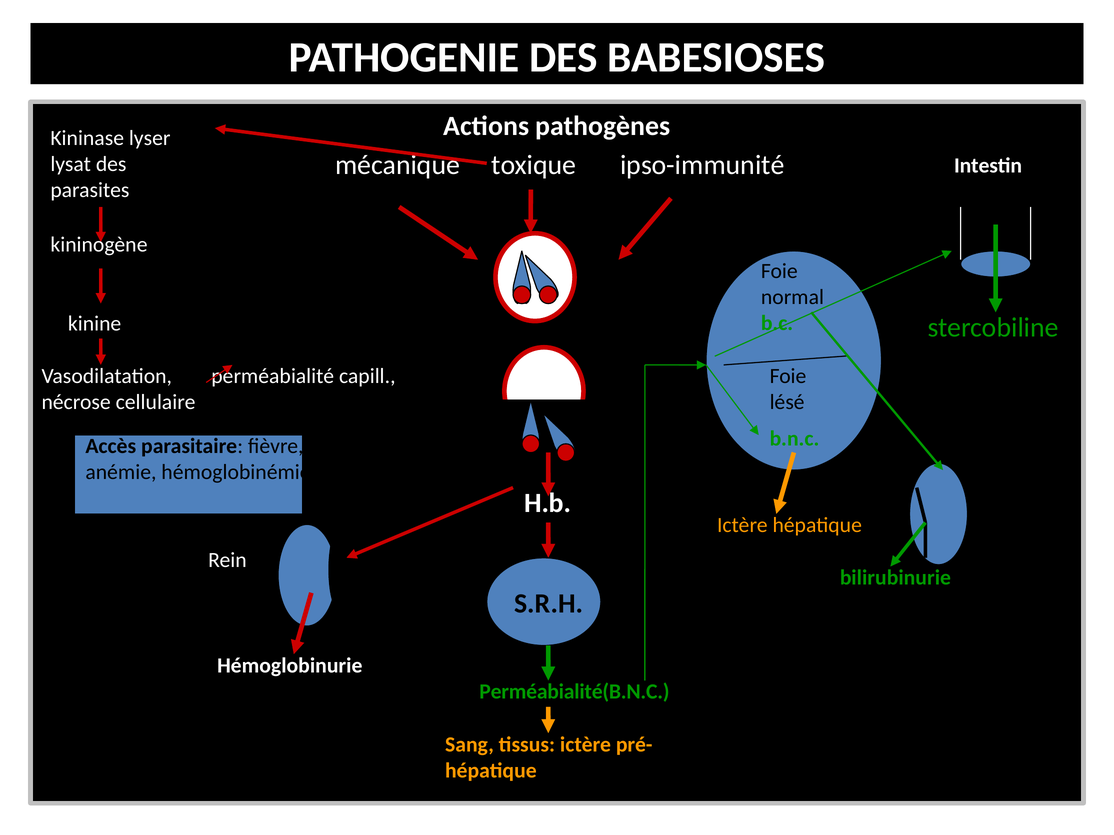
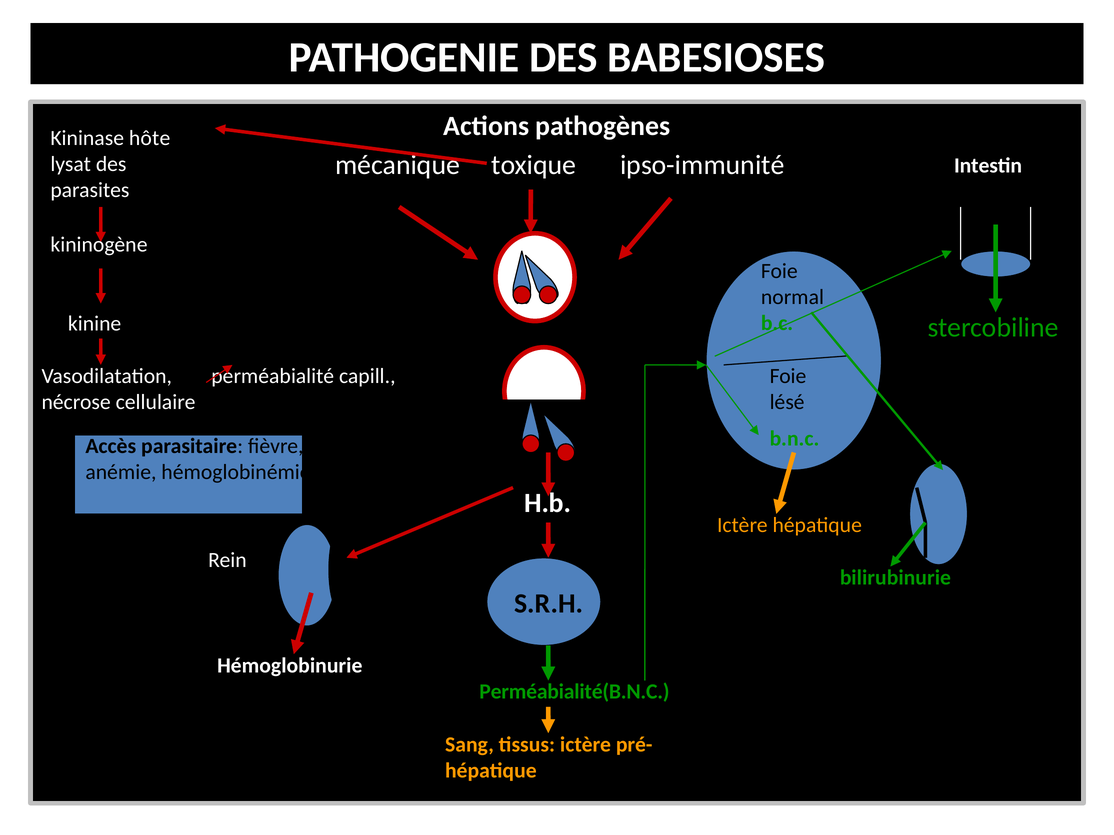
lyser: lyser -> hôte
